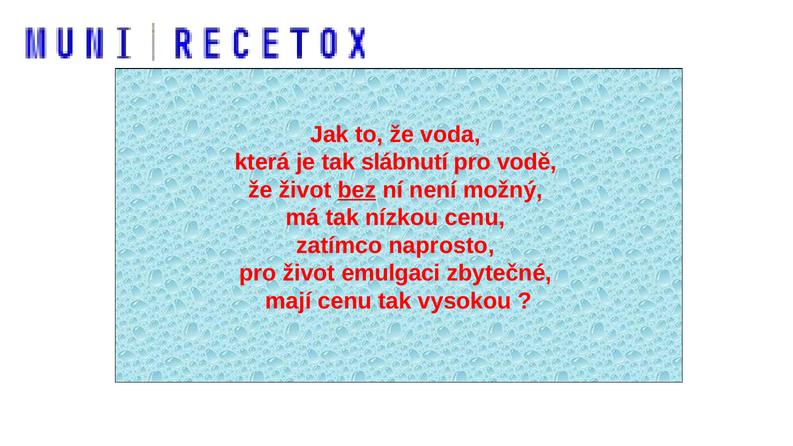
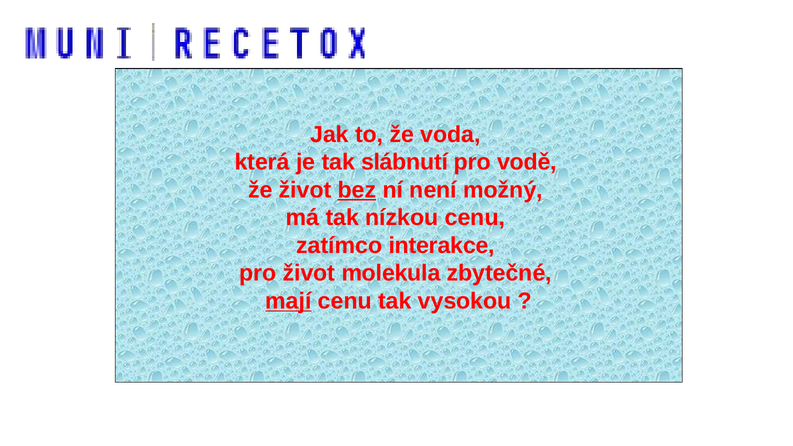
naprosto: naprosto -> interakce
emulgaci: emulgaci -> molekula
mají underline: none -> present
